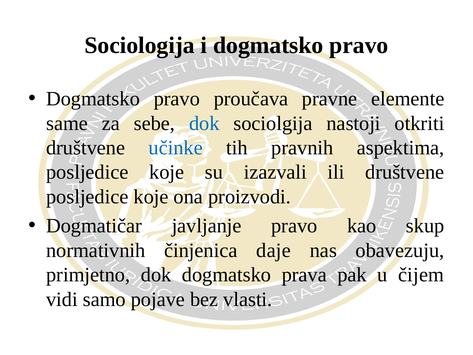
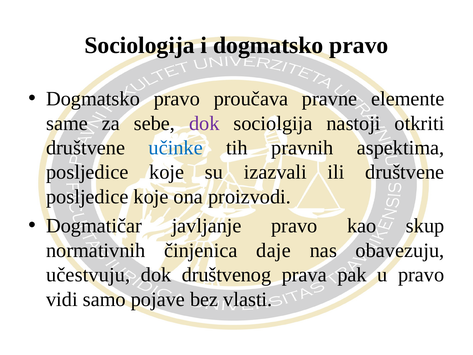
dok at (204, 123) colour: blue -> purple
primjetno: primjetno -> učestvuju
dok dogmatsko: dogmatsko -> društvenog
u čijem: čijem -> pravo
